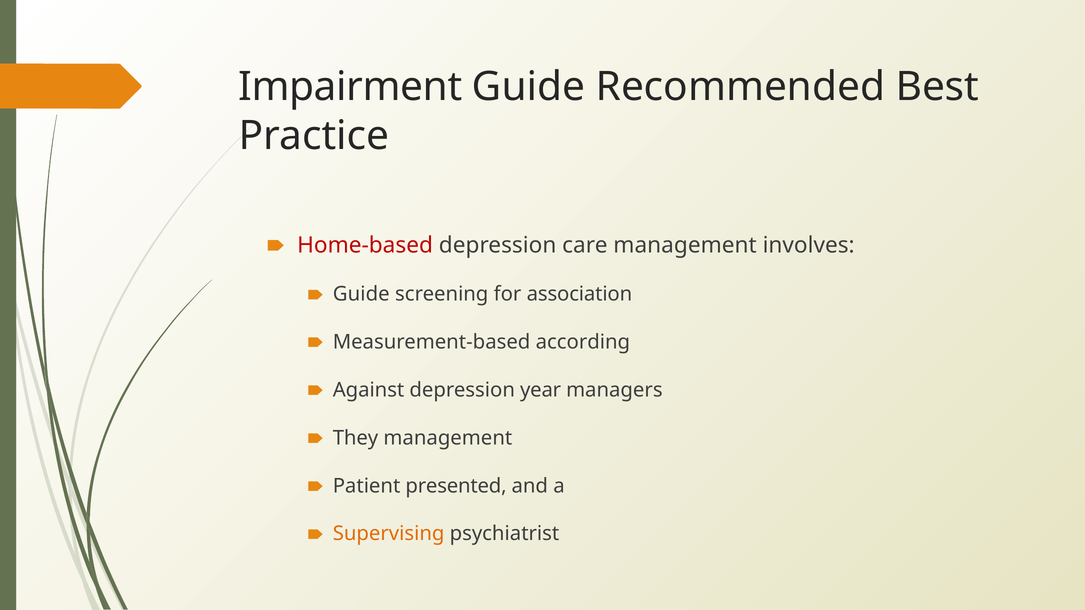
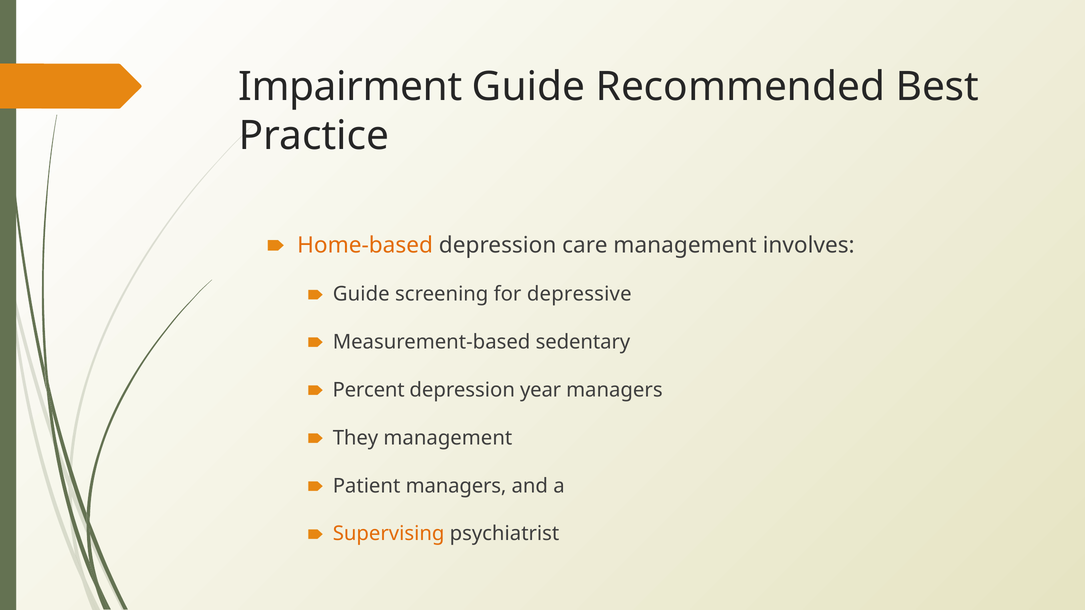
Home-based colour: red -> orange
association: association -> depressive
according: according -> sedentary
Against: Against -> Percent
Patient presented: presented -> managers
